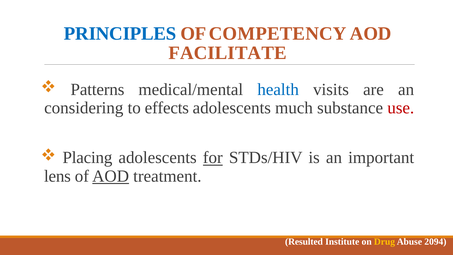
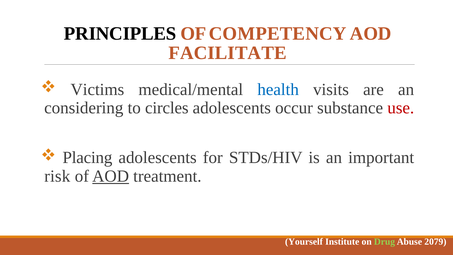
PRINCIPLES colour: blue -> black
Patterns: Patterns -> Victims
effects: effects -> circles
much: much -> occur
for underline: present -> none
lens: lens -> risk
Resulted: Resulted -> Yourself
Drug colour: yellow -> light green
2094: 2094 -> 2079
